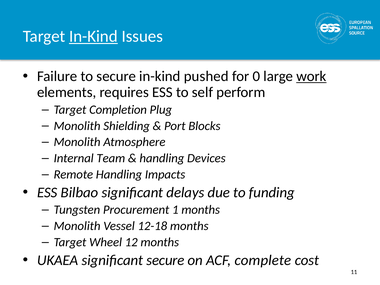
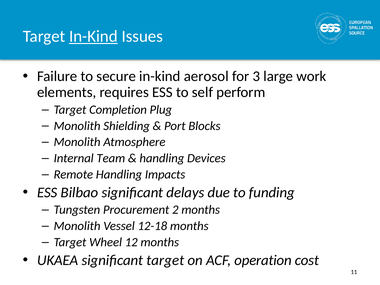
pushed: pushed -> aerosol
0: 0 -> 3
work underline: present -> none
1: 1 -> 2
significant secure: secure -> target
complete: complete -> operation
